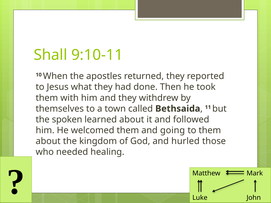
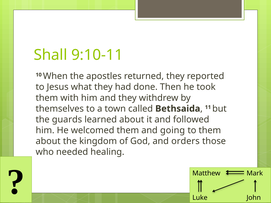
spoken: spoken -> guards
hurled: hurled -> orders
